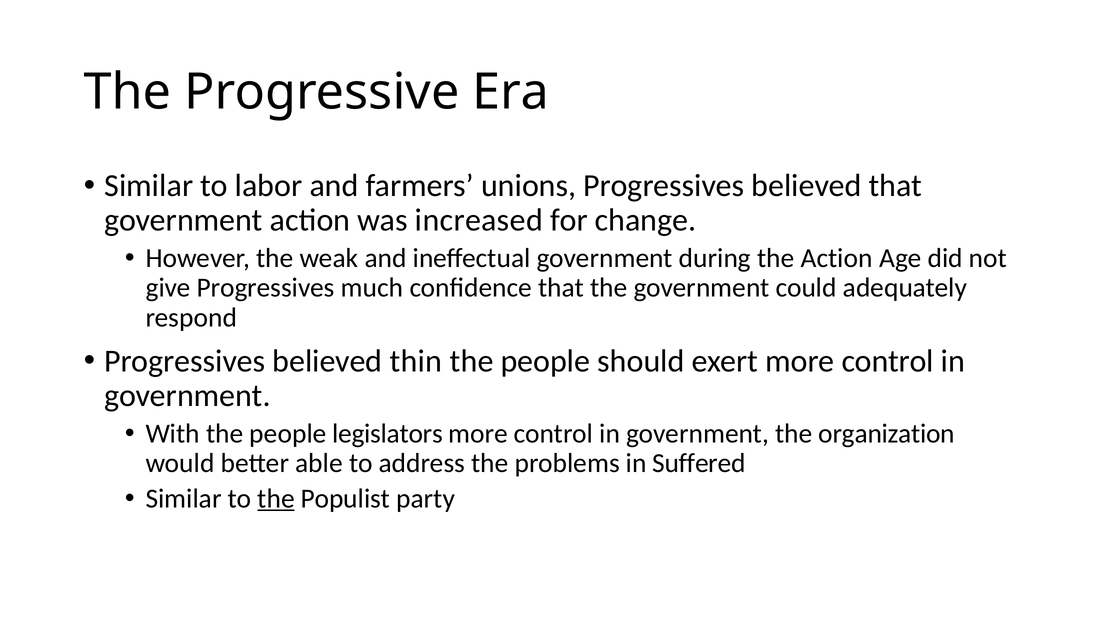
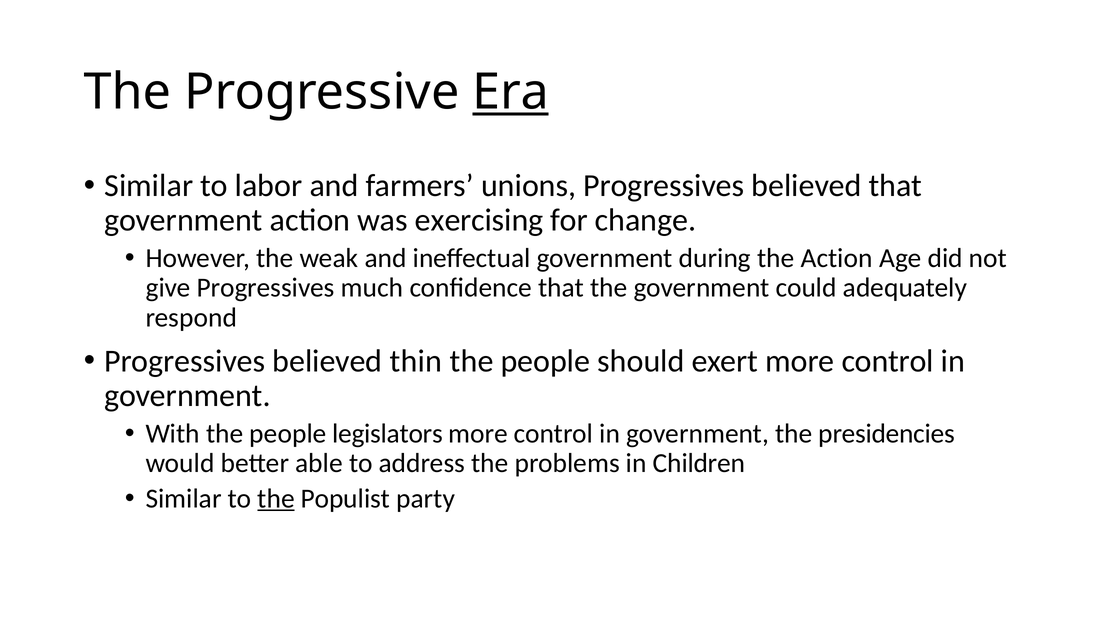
Era underline: none -> present
increased: increased -> exercising
organization: organization -> presidencies
Suffered: Suffered -> Children
